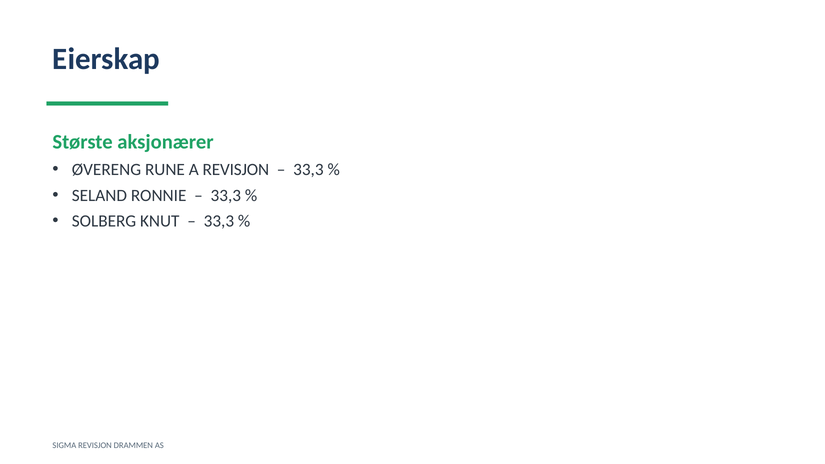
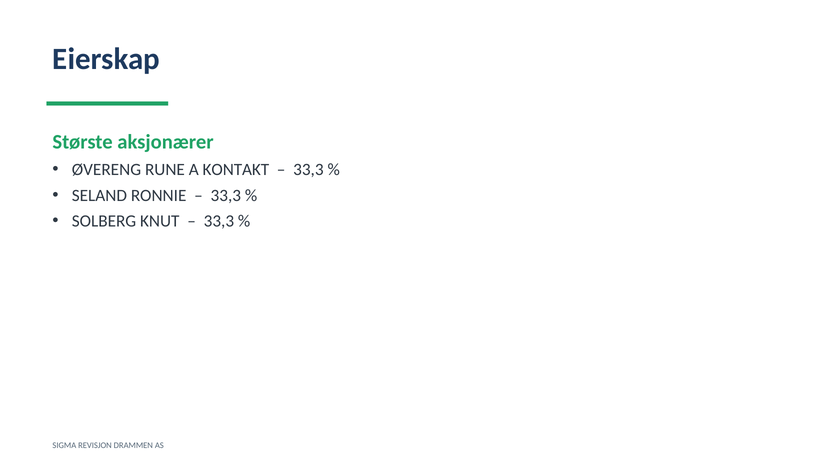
A REVISJON: REVISJON -> KONTAKT
